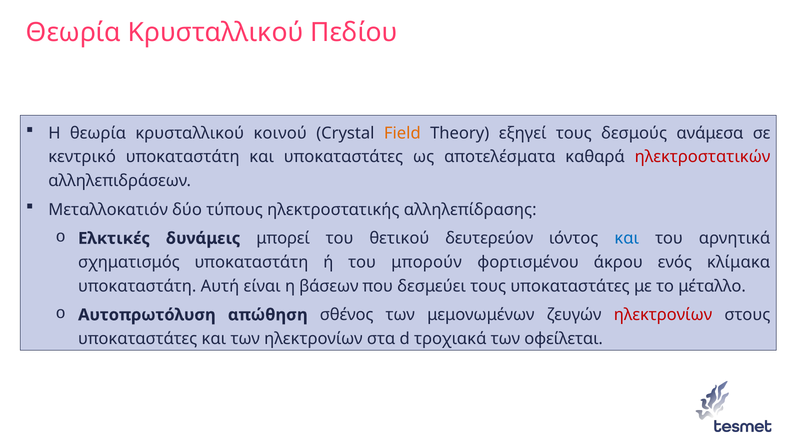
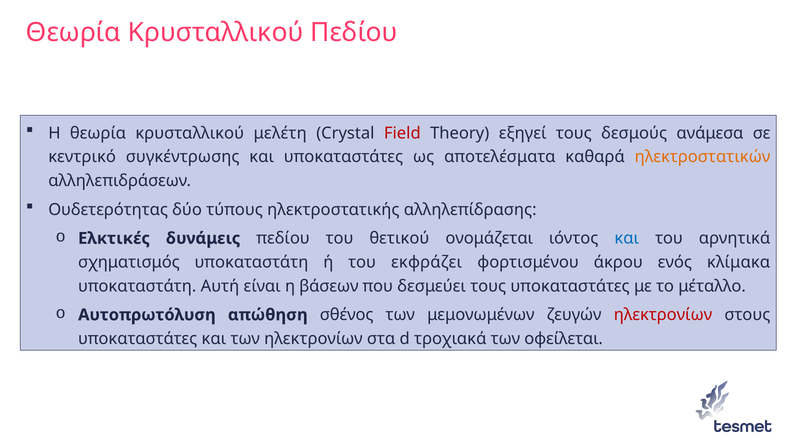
κοινού: κοινού -> μελέτη
Field colour: orange -> red
κεντρικό υποκαταστάτη: υποκαταστάτη -> συγκέντρωσης
ηλεκτροστατικών colour: red -> orange
Μεταλλοκατιόν: Μεταλλοκατιόν -> Ουδετερότητας
δυνάμεις μπορεί: μπορεί -> πεδίου
δευτερεύον: δευτερεύον -> ονομάζεται
μπορούν: μπορούν -> εκφράζει
